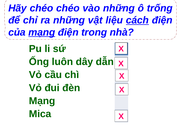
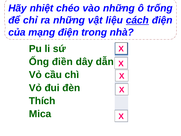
Hãy chéo: chéo -> nhiệt
mạng at (42, 32) underline: present -> none
luôn: luôn -> điền
Mạng at (42, 101): Mạng -> Thích
